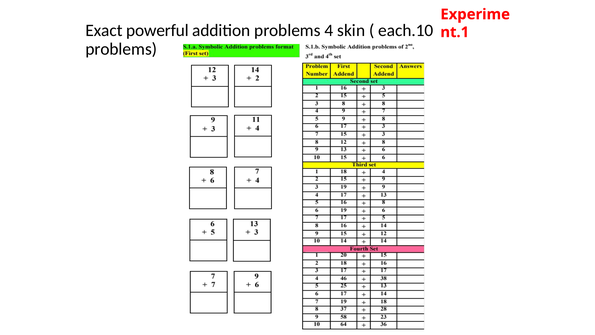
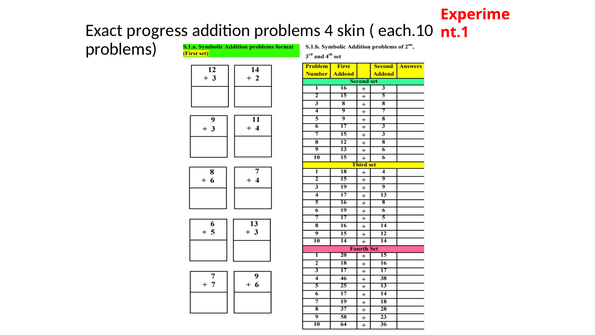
powerful: powerful -> progress
